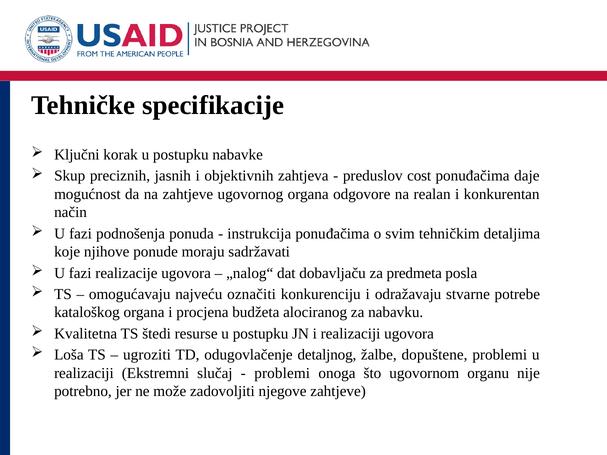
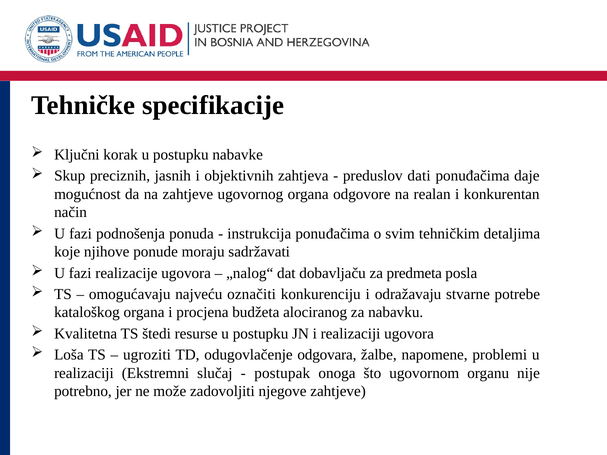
cost: cost -> dati
detaljnog: detaljnog -> odgovara
dopuštene: dopuštene -> napomene
problemi at (282, 373): problemi -> postupak
